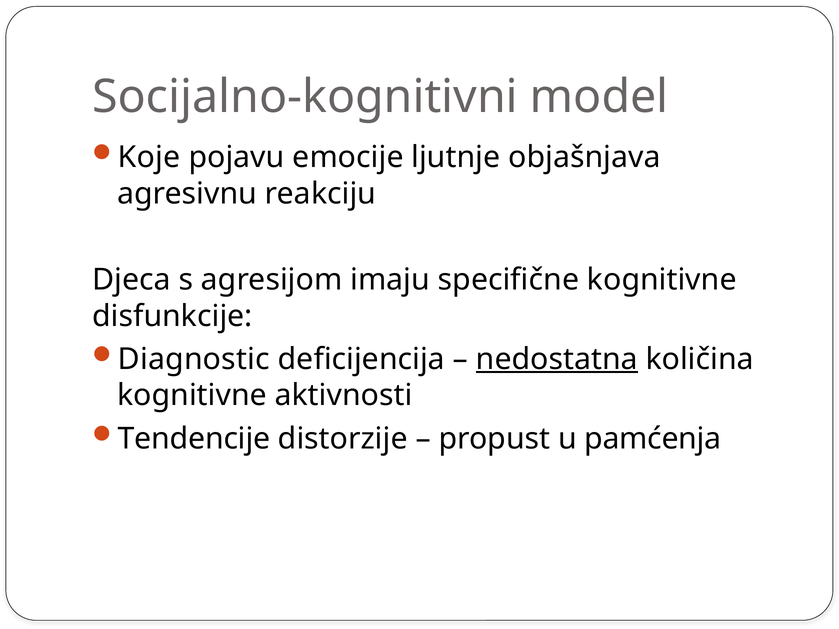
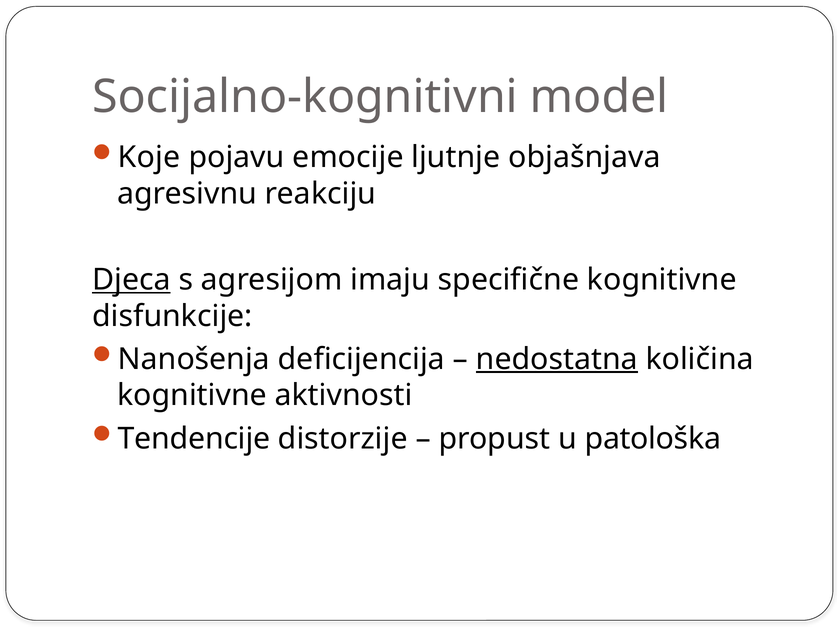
Djeca underline: none -> present
Diagnostic: Diagnostic -> Nanošenja
pamćenja: pamćenja -> patološka
